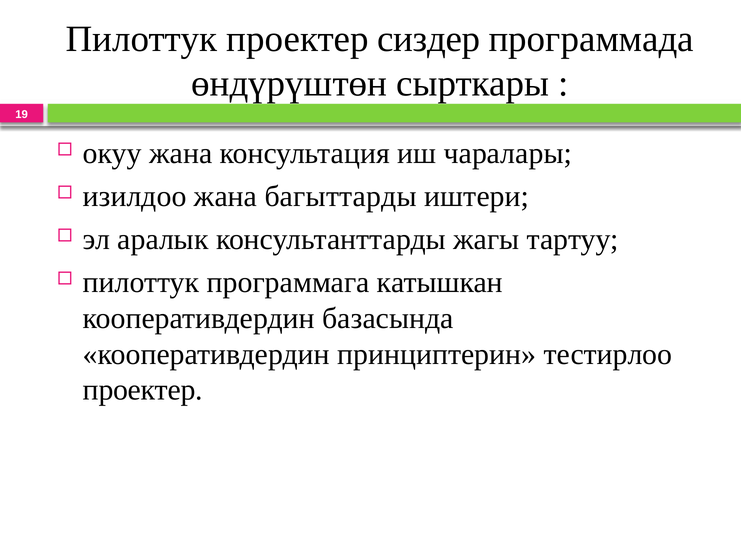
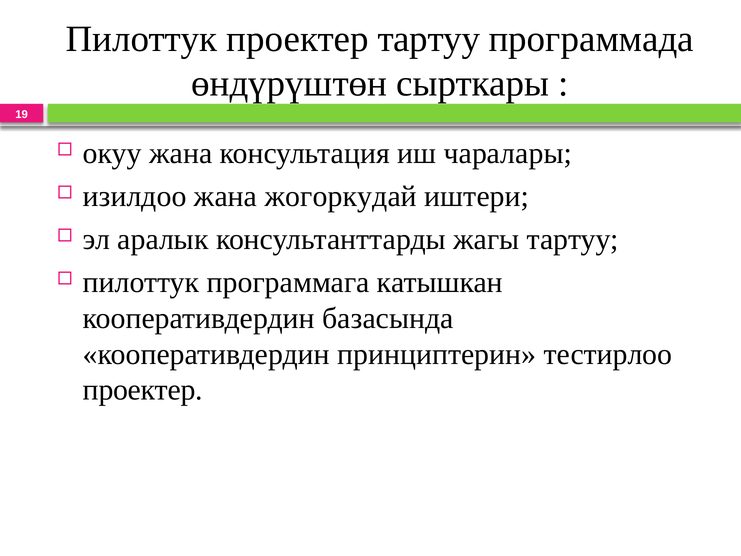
проектер сиздер: сиздер -> тартуу
багыттарды: багыттарды -> жогоркудай
